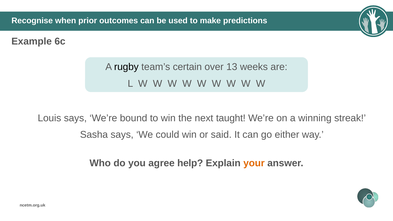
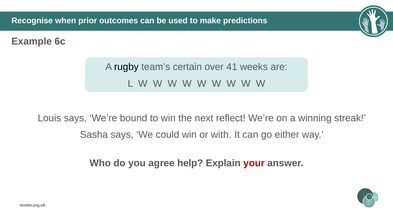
13: 13 -> 41
taught: taught -> reflect
said: said -> with
your colour: orange -> red
